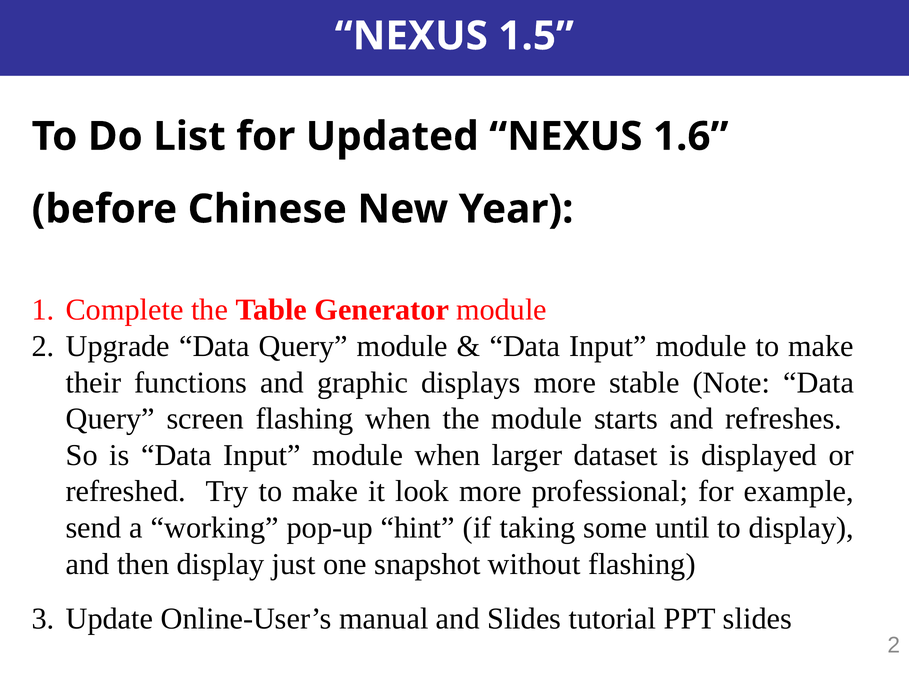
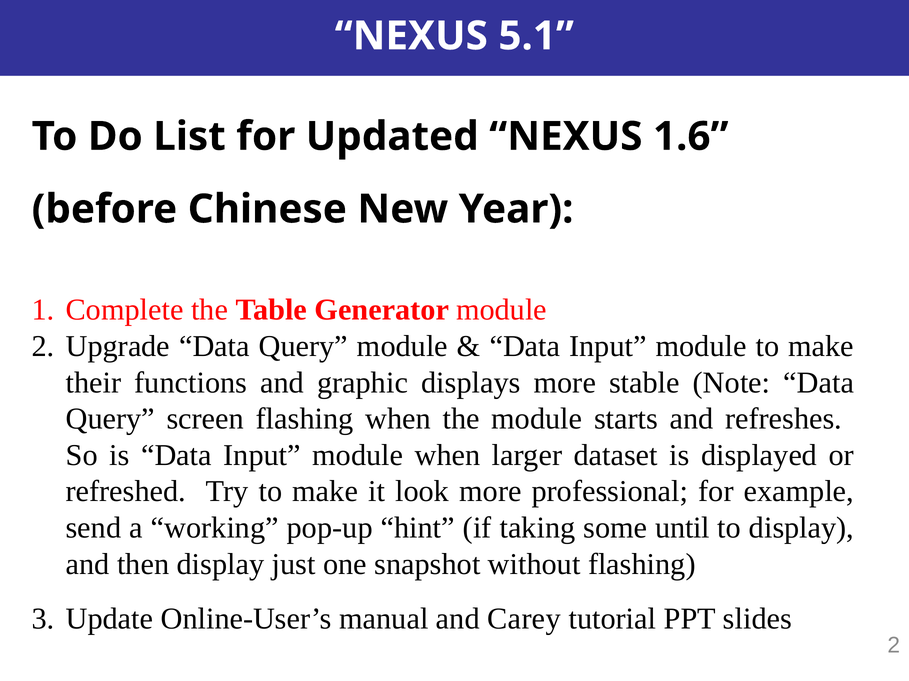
1.5: 1.5 -> 5.1
and Slides: Slides -> Carey
